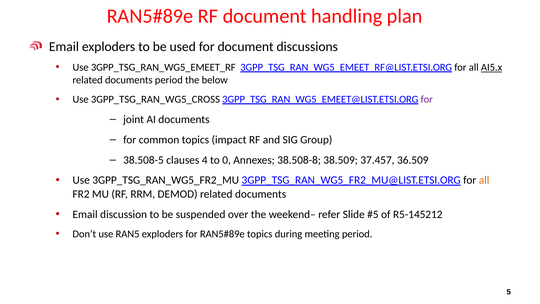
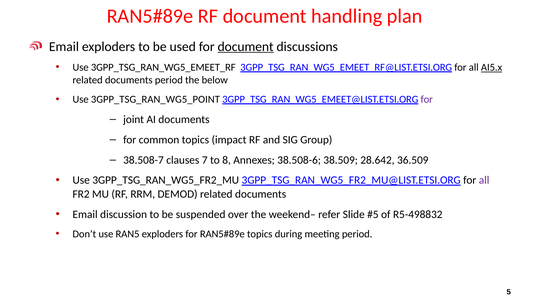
document at (246, 47) underline: none -> present
3GPP_TSG_RAN_WG5_CROSS: 3GPP_TSG_RAN_WG5_CROSS -> 3GPP_TSG_RAN_WG5_POINT
38.508-5: 38.508-5 -> 38.508-7
4: 4 -> 7
0: 0 -> 8
38.508-8: 38.508-8 -> 38.508-6
37.457: 37.457 -> 28.642
all at (484, 180) colour: orange -> purple
R5-145212: R5-145212 -> R5-498832
